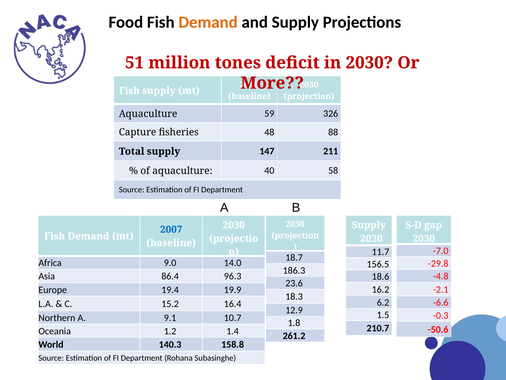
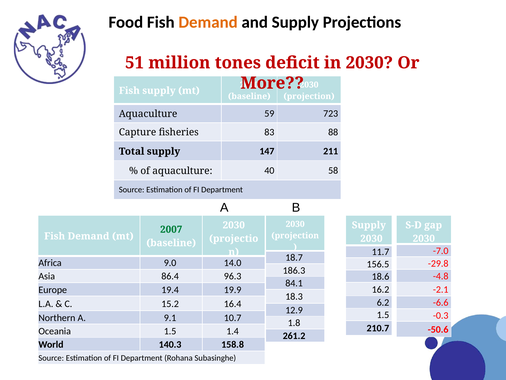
326: 326 -> 723
48: 48 -> 83
2007 colour: blue -> green
23.6: 23.6 -> 84.1
Oceania 1.2: 1.2 -> 1.5
